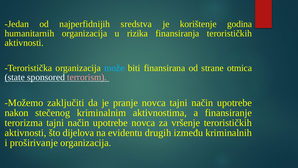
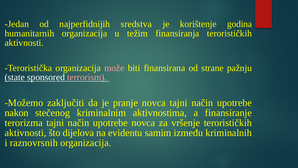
rizika: rizika -> težim
može colour: light blue -> pink
otmica: otmica -> pažnju
drugih: drugih -> samim
proširivanje: proširivanje -> raznovrsnih
